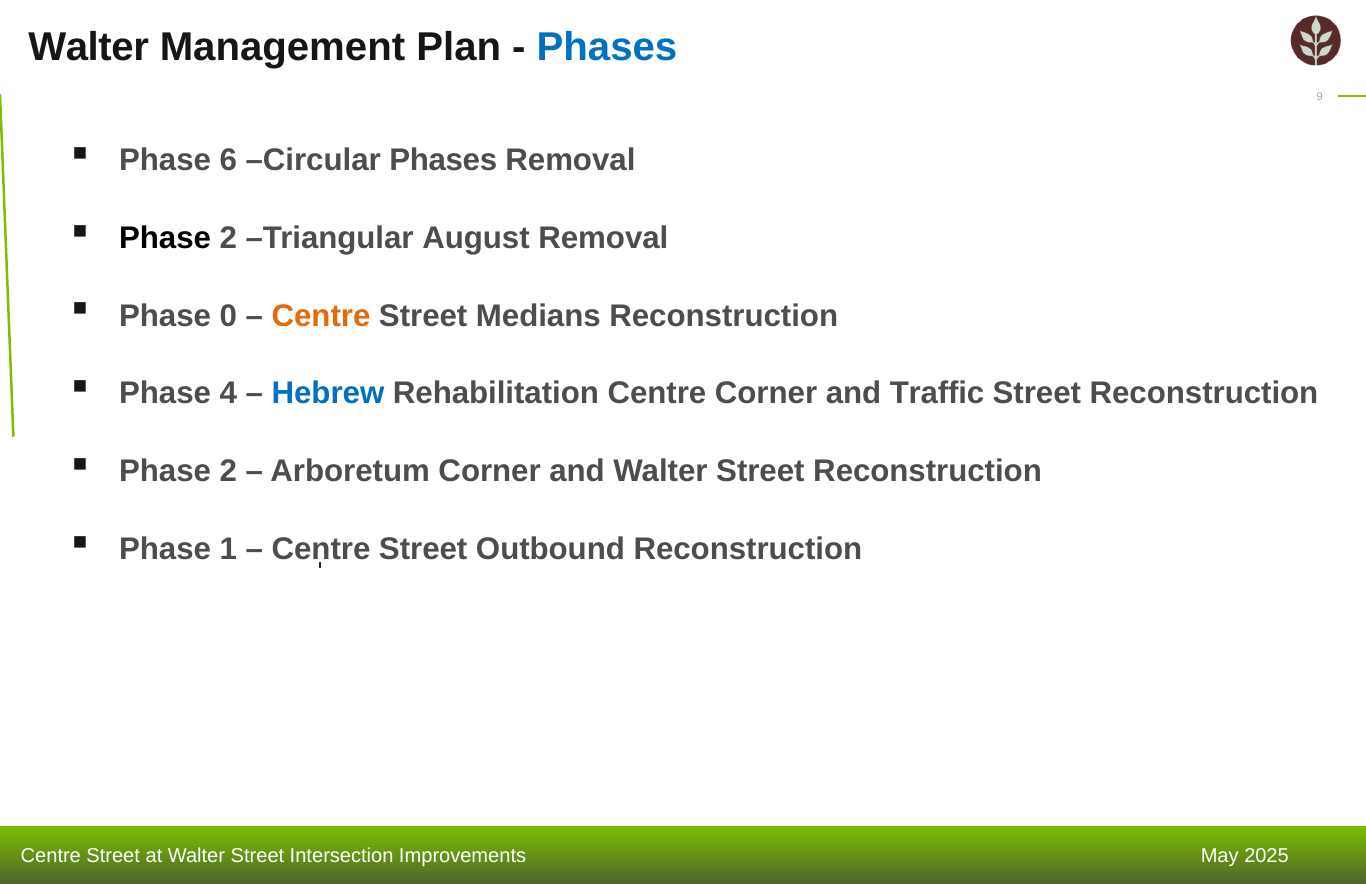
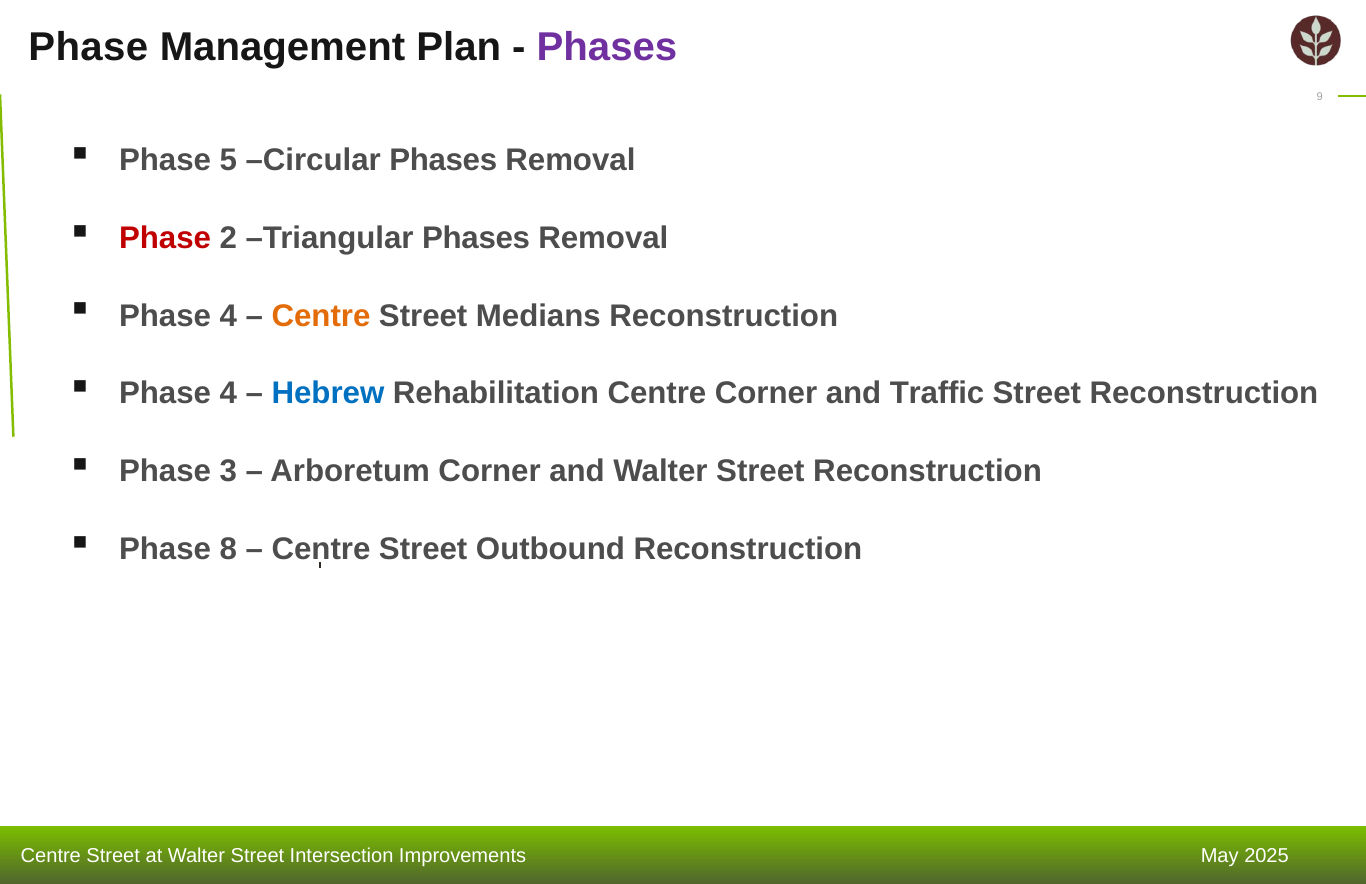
Walter at (89, 47): Walter -> Phase
Phases at (607, 47) colour: blue -> purple
6: 6 -> 5
Phase at (165, 238) colour: black -> red
Triangular August: August -> Phases
0 at (228, 316): 0 -> 4
2 at (228, 471): 2 -> 3
1: 1 -> 8
